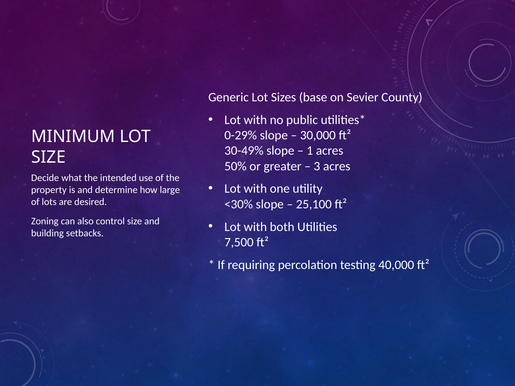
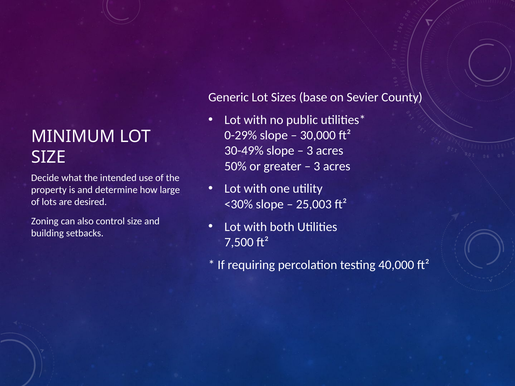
1 at (310, 151): 1 -> 3
25,100: 25,100 -> 25,003
